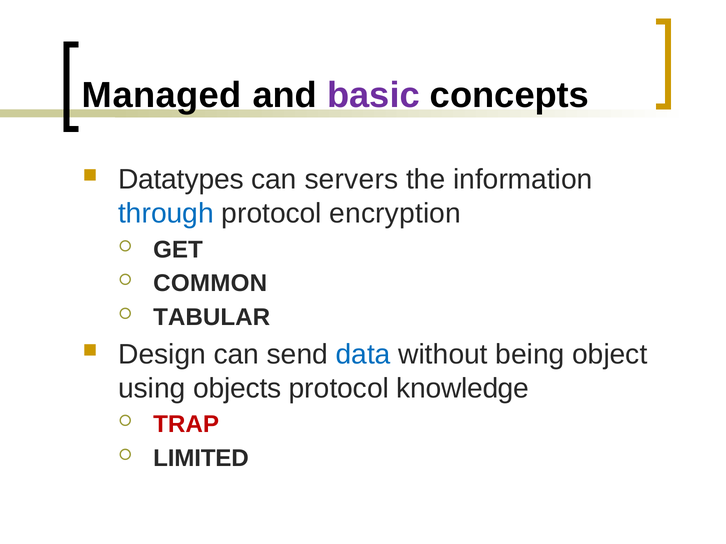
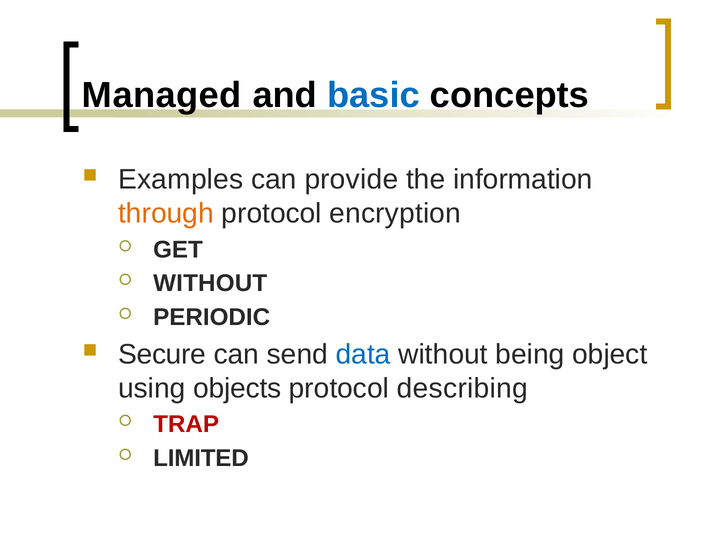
basic colour: purple -> blue
Datatypes: Datatypes -> Examples
servers: servers -> provide
through colour: blue -> orange
COMMON at (210, 284): COMMON -> WITHOUT
TABULAR: TABULAR -> PERIODIC
Design: Design -> Secure
knowledge: knowledge -> describing
